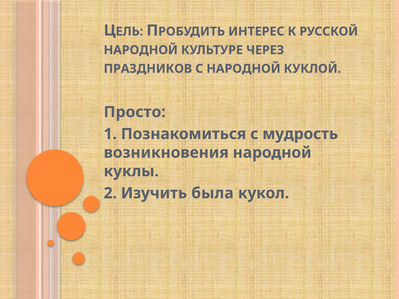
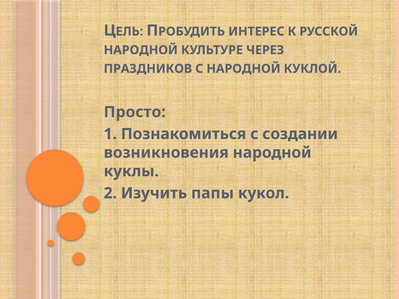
мудрость: мудрость -> создании
была: была -> папы
